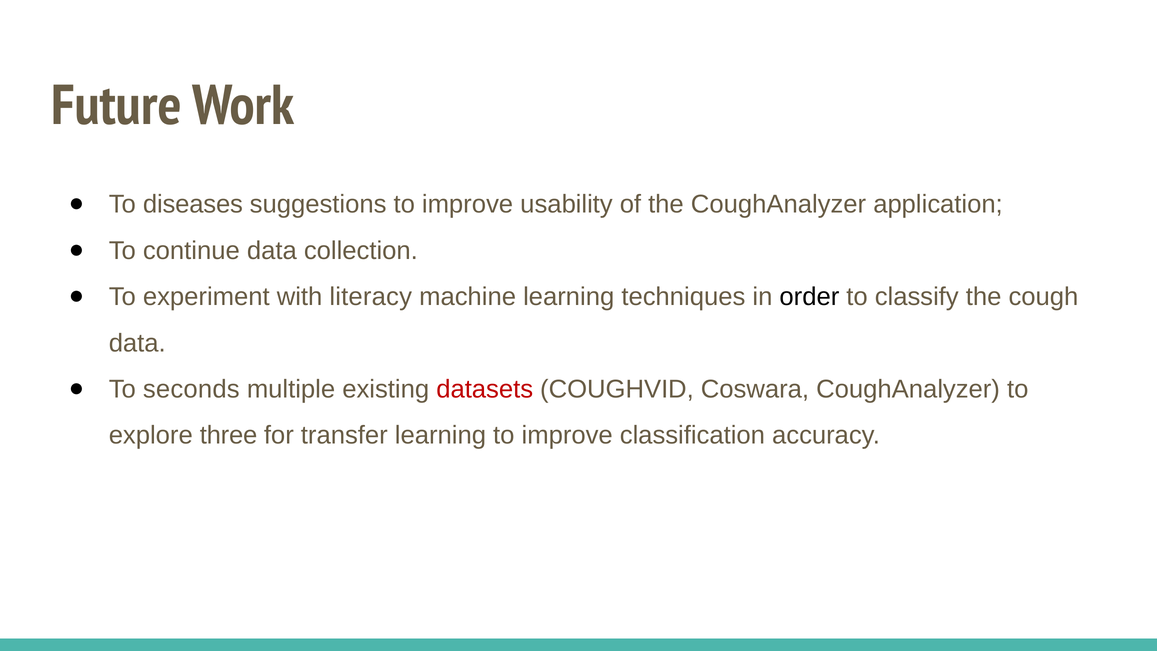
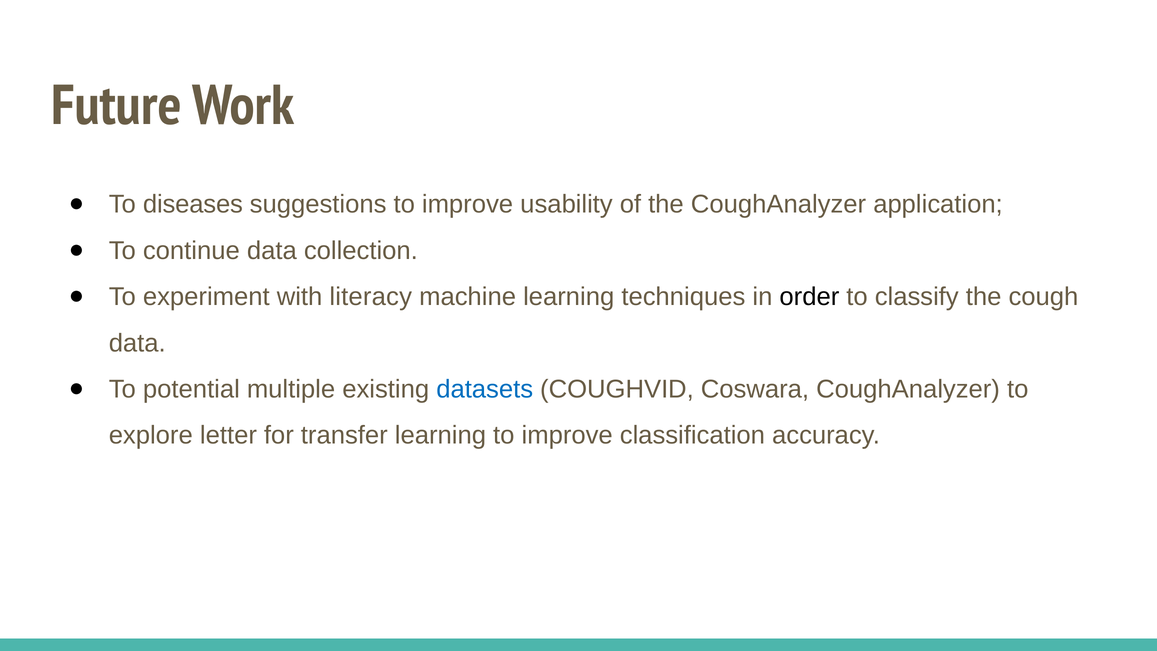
seconds: seconds -> potential
datasets colour: red -> blue
three: three -> letter
